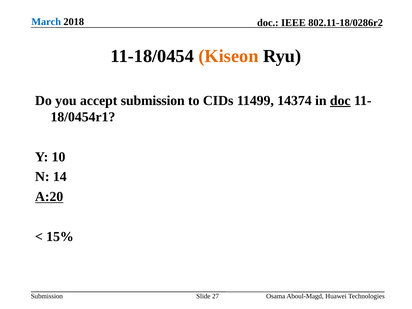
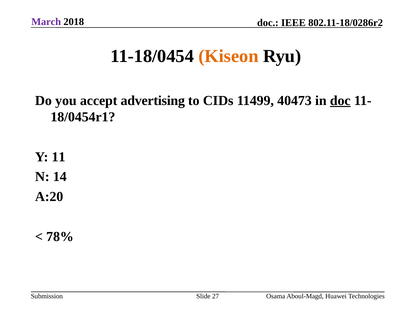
March colour: blue -> purple
accept submission: submission -> advertising
14374: 14374 -> 40473
10: 10 -> 11
A:20 underline: present -> none
15%: 15% -> 78%
